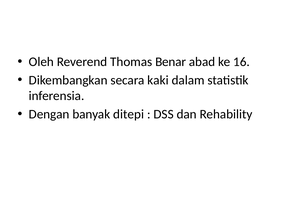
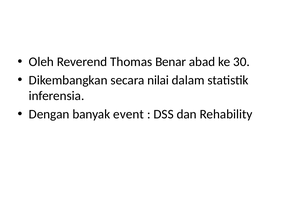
16: 16 -> 30
kaki: kaki -> nilai
ditepi: ditepi -> event
